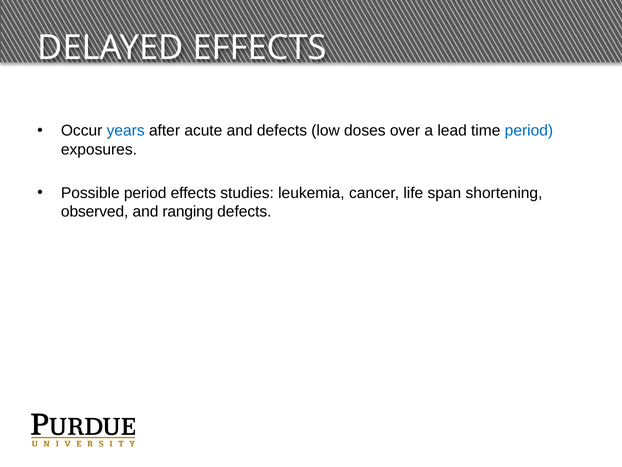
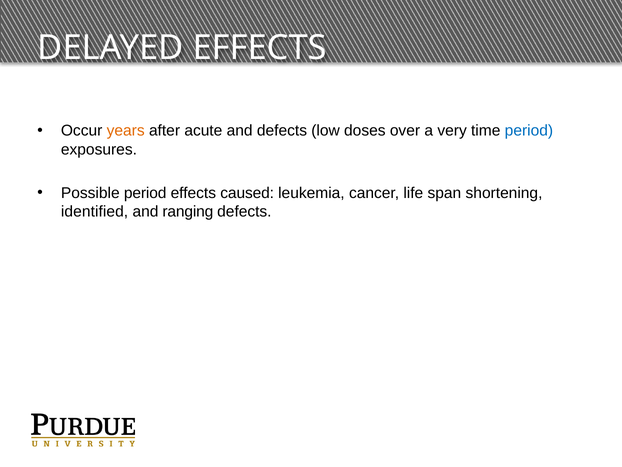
years colour: blue -> orange
lead: lead -> very
studies: studies -> caused
observed: observed -> identified
